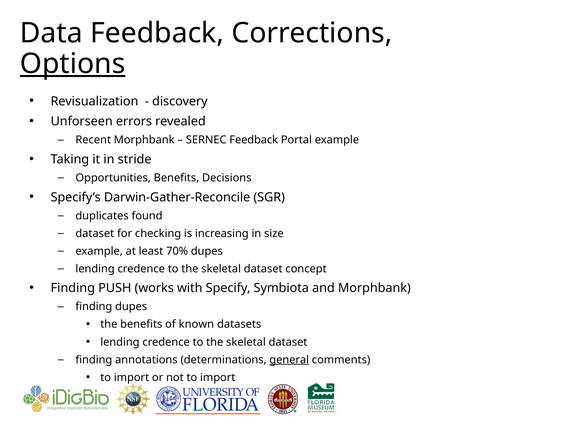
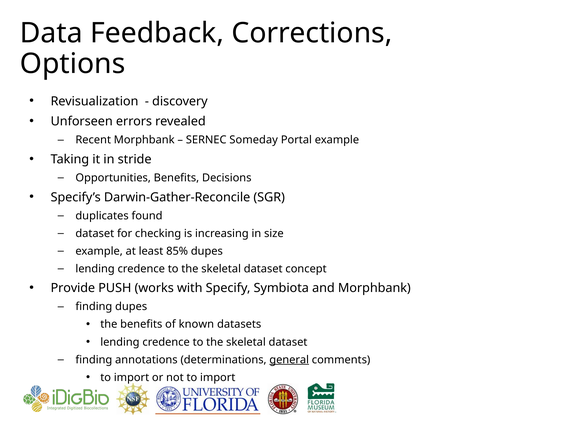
Options underline: present -> none
SERNEC Feedback: Feedback -> Someday
70%: 70% -> 85%
Finding at (73, 288): Finding -> Provide
